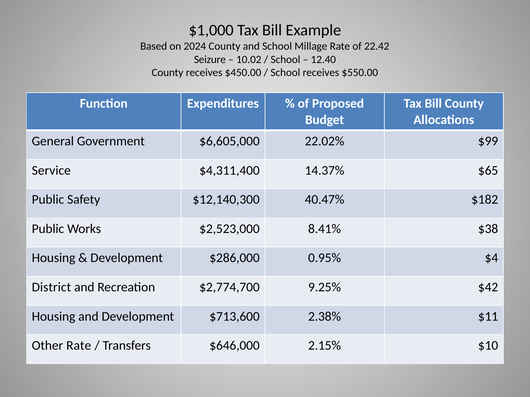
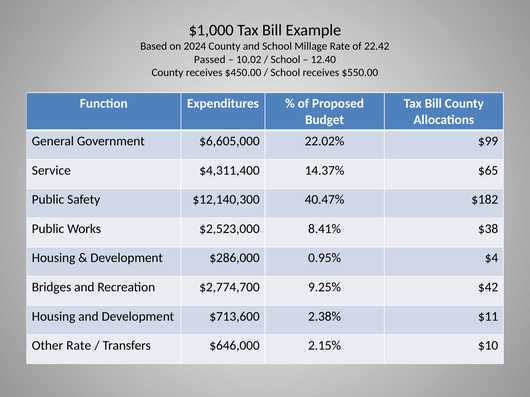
Seizure: Seizure -> Passed
District: District -> Bridges
